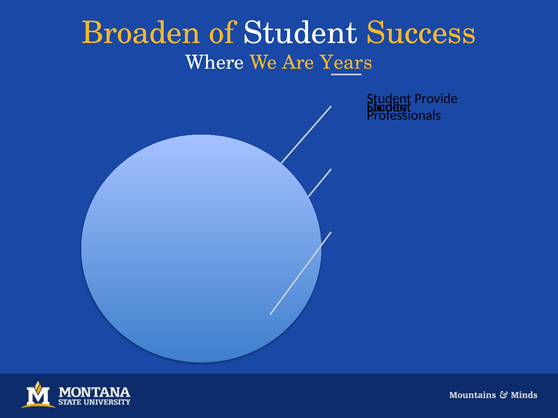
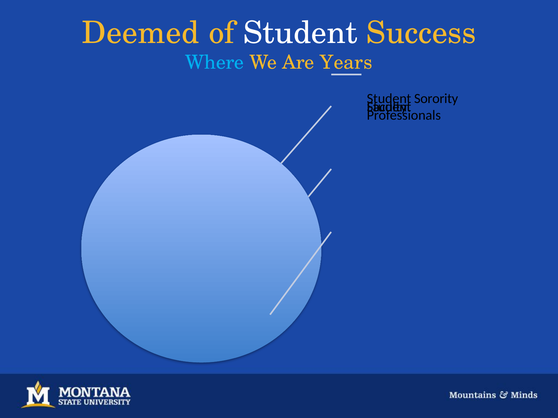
Broaden: Broaden -> Deemed
Where colour: white -> light blue
Provide: Provide -> Sorority
